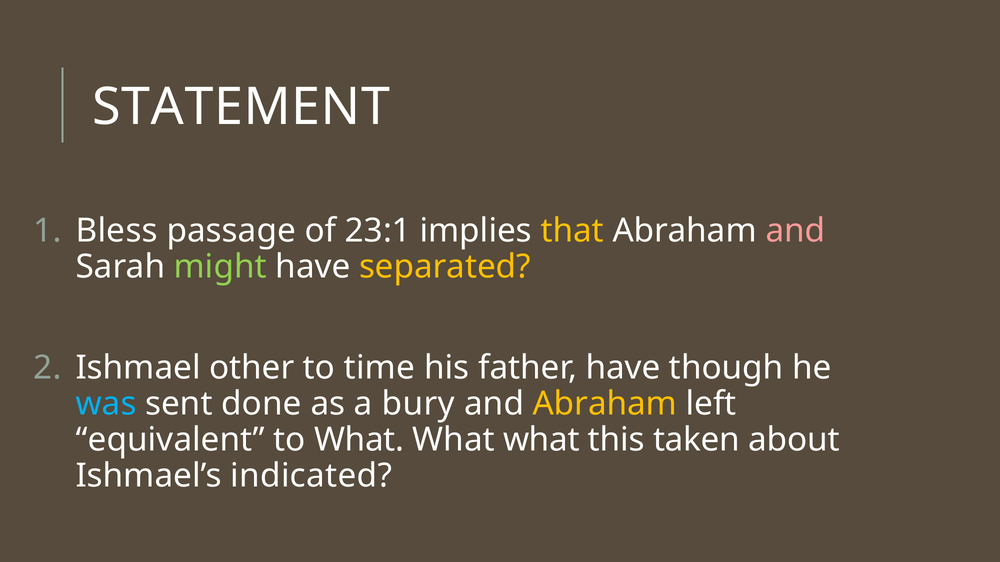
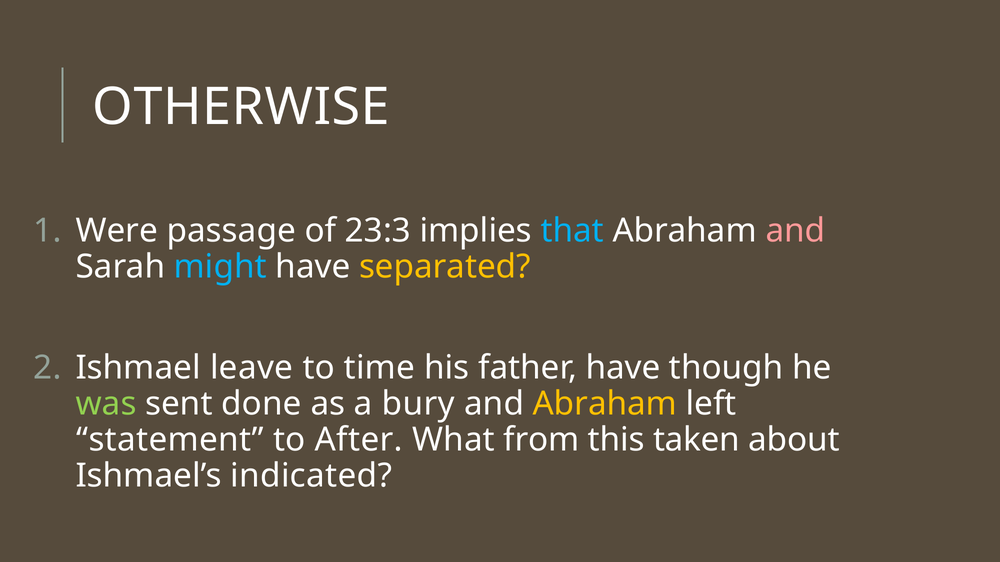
STATEMENT: STATEMENT -> OTHERWISE
Bless: Bless -> Were
23:1: 23:1 -> 23:3
that colour: yellow -> light blue
might colour: light green -> light blue
other: other -> leave
was colour: light blue -> light green
equivalent: equivalent -> statement
to What: What -> After
what at (541, 440): what -> from
